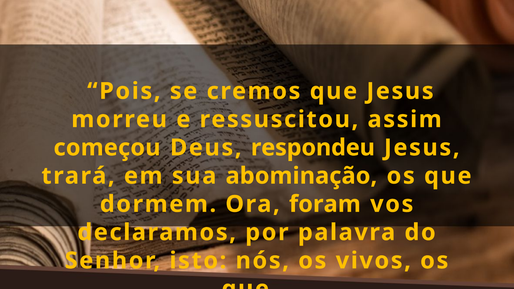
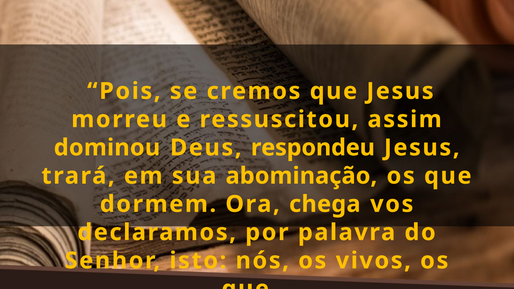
começou: começou -> dominou
foram: foram -> chega
